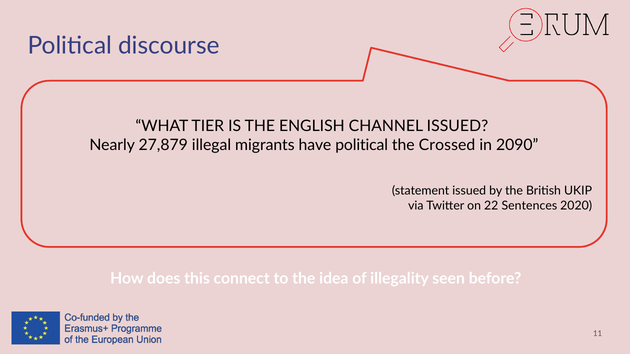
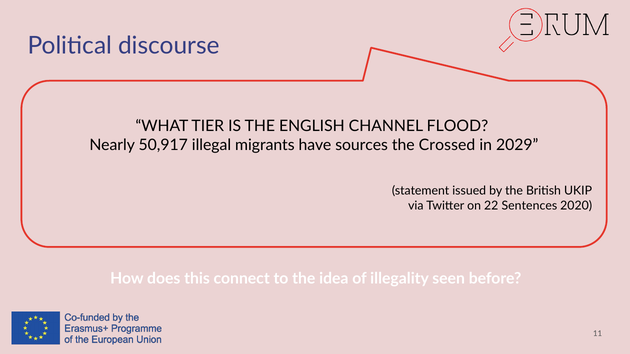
CHANNEL ISSUED: ISSUED -> FLOOD
27,879: 27,879 -> 50,917
have political: political -> sources
2090: 2090 -> 2029
